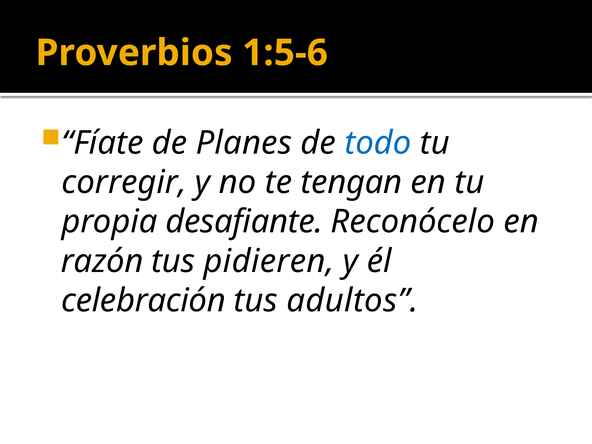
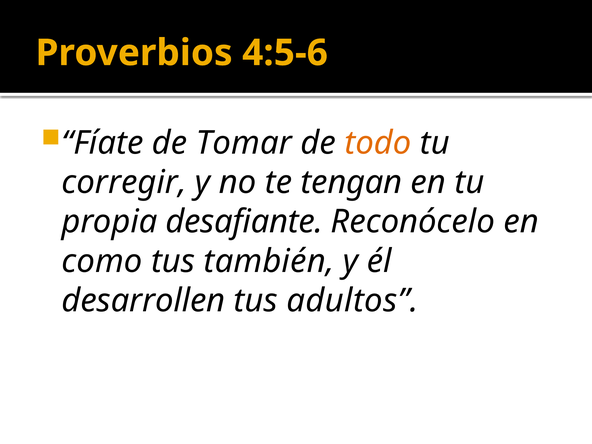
1:5-6: 1:5-6 -> 4:5-6
Planes: Planes -> Tomar
todo colour: blue -> orange
razón: razón -> como
pidieren: pidieren -> también
celebración: celebración -> desarrollen
